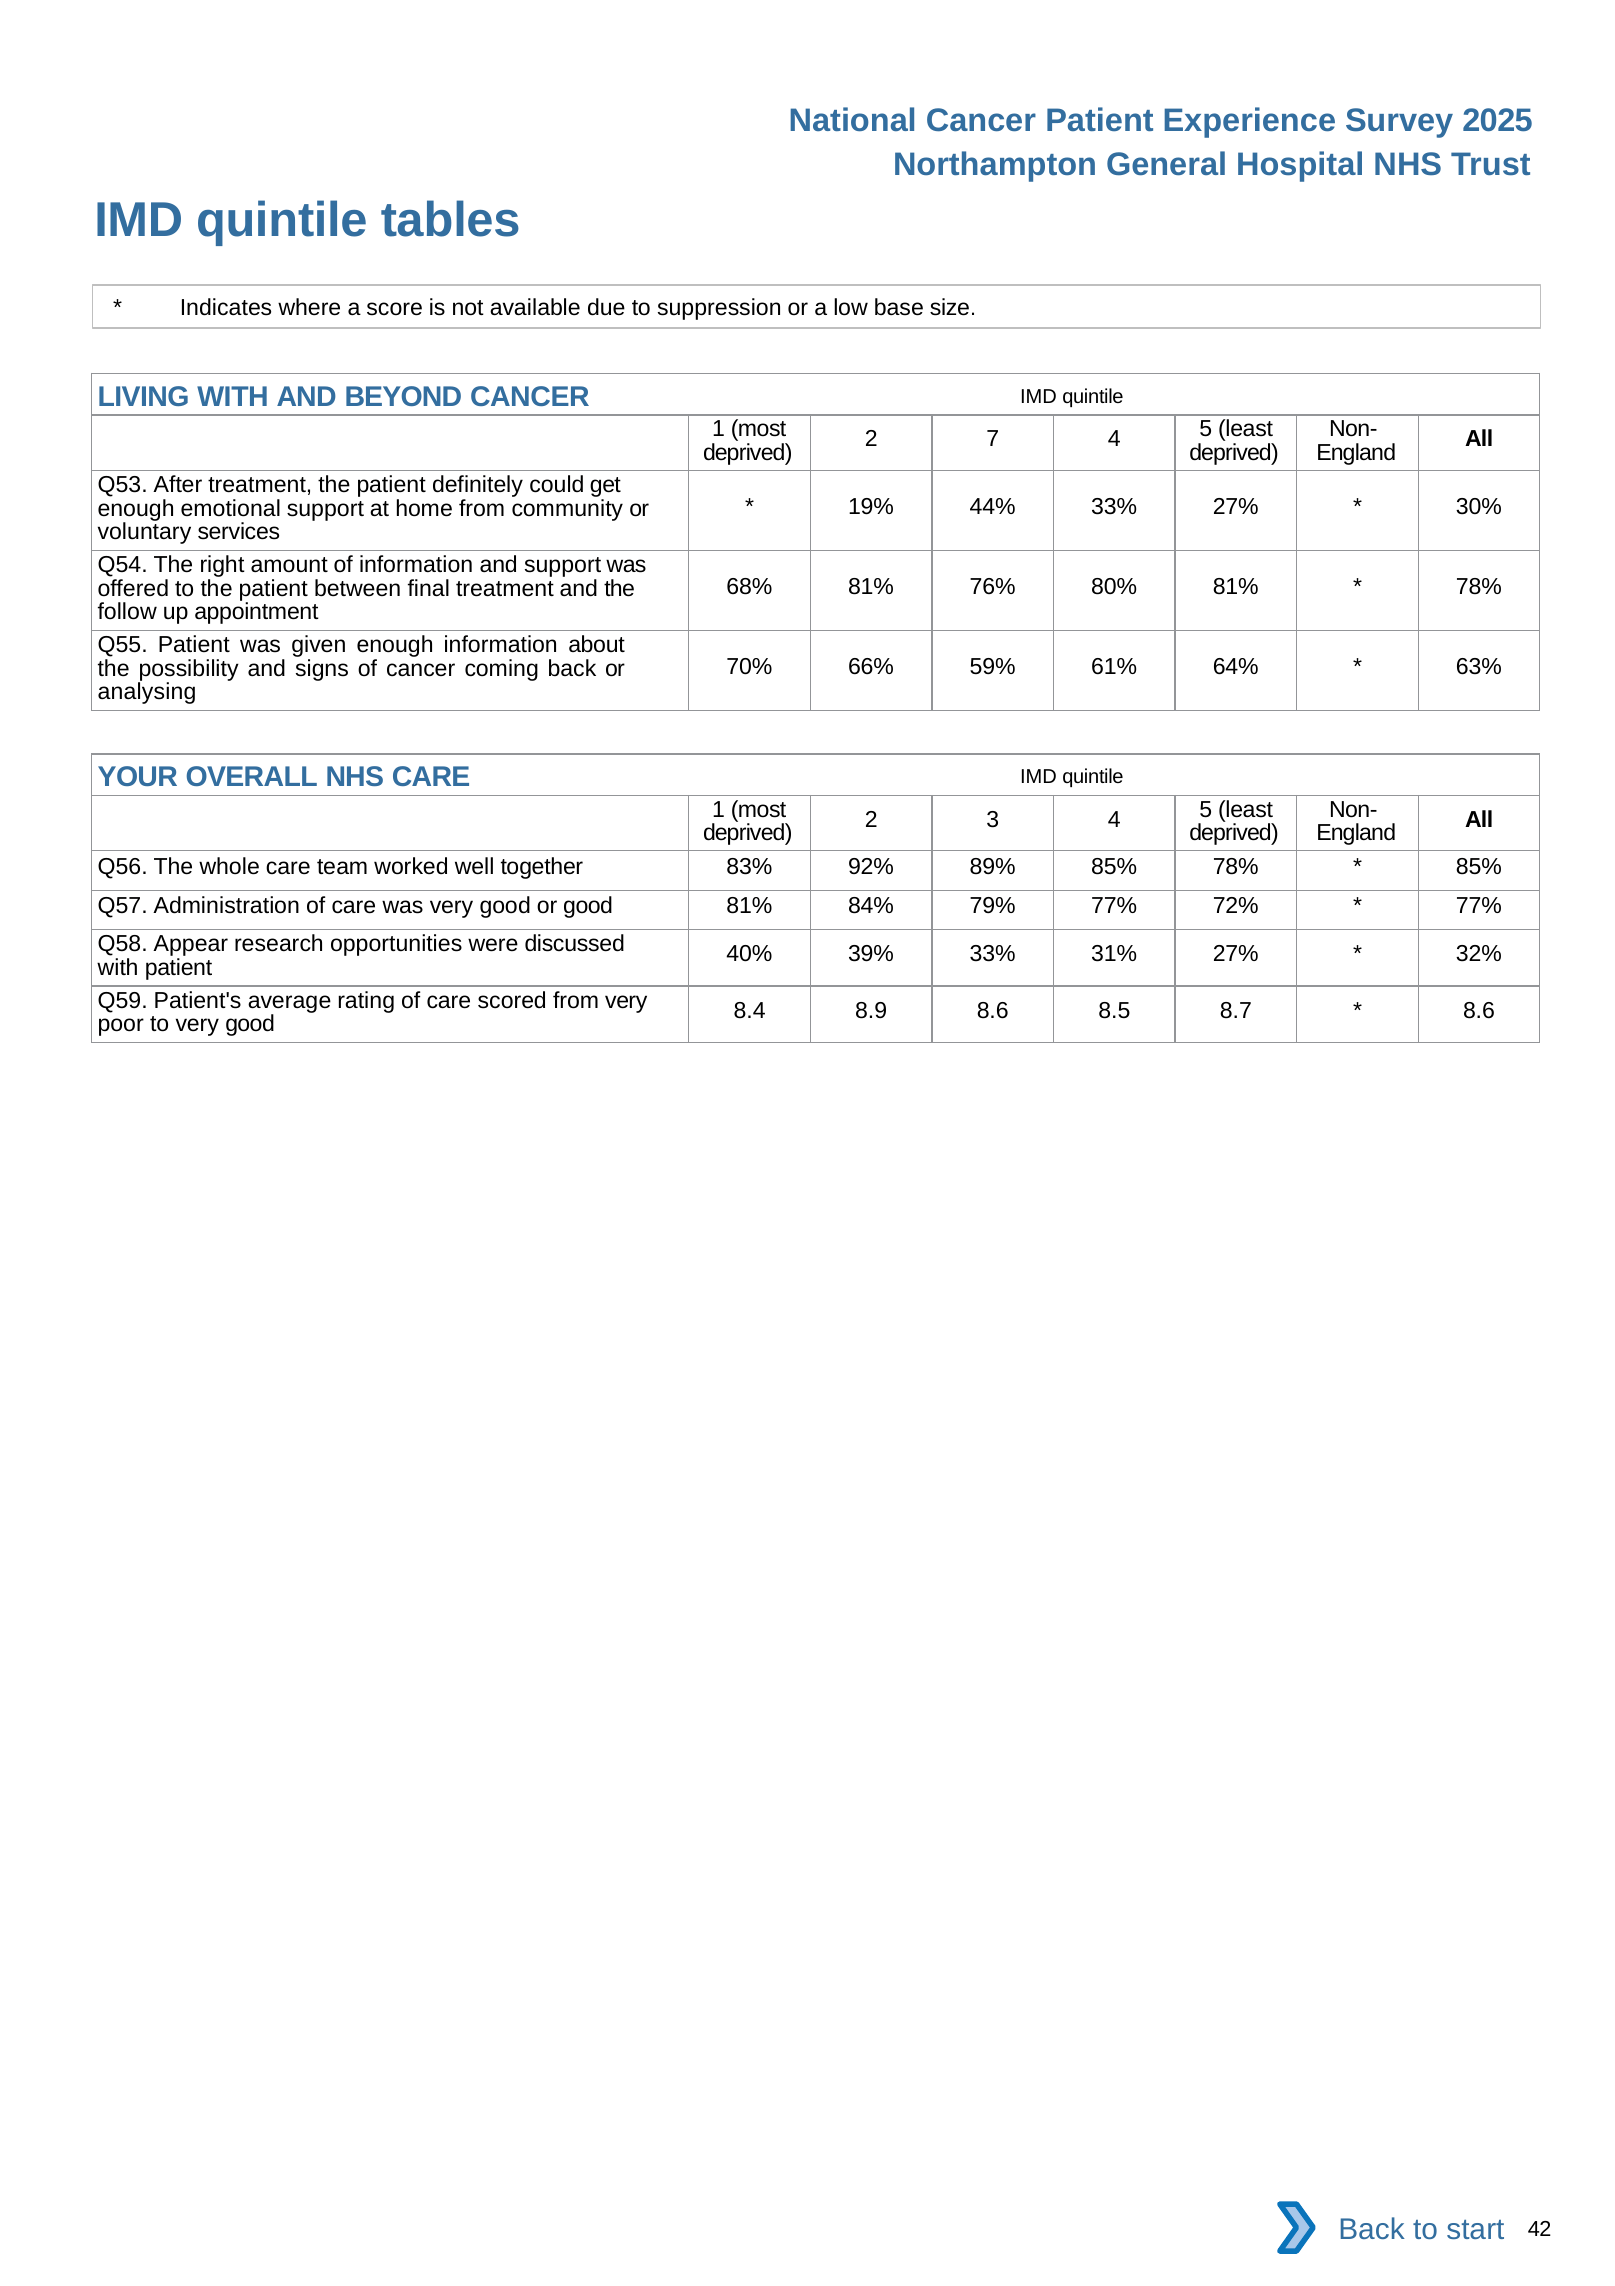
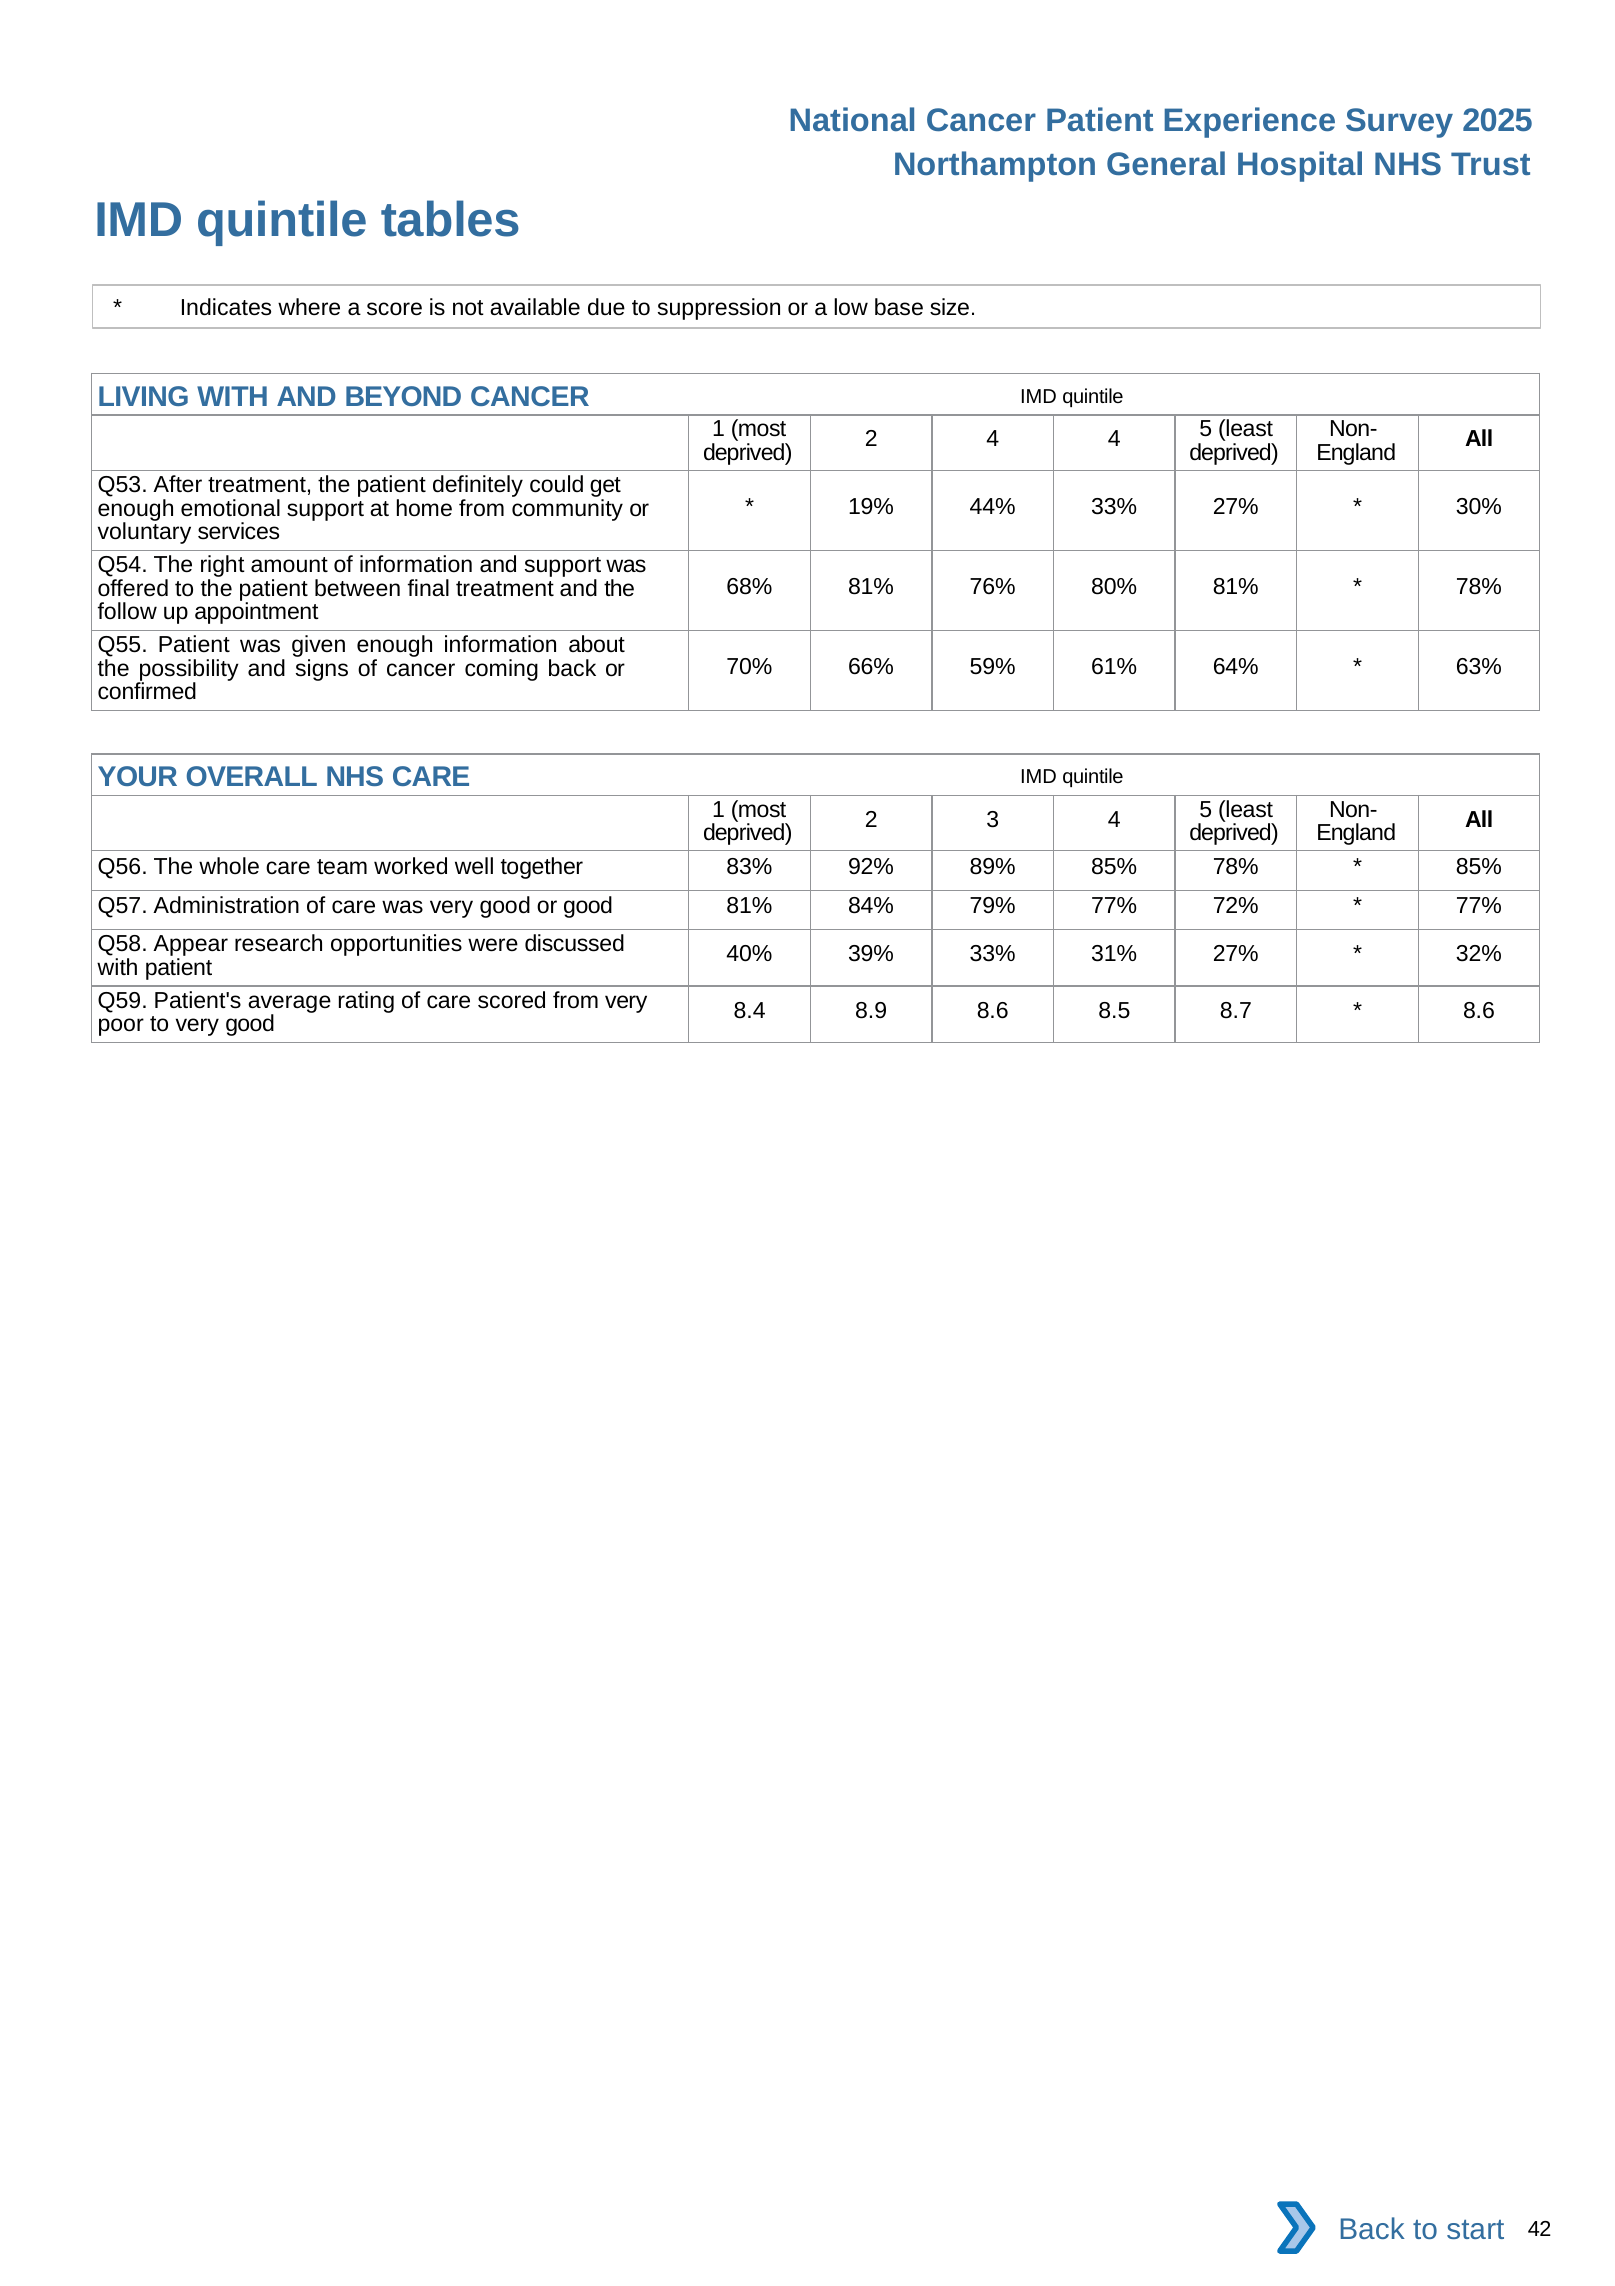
2 7: 7 -> 4
analysing: analysing -> confirmed
